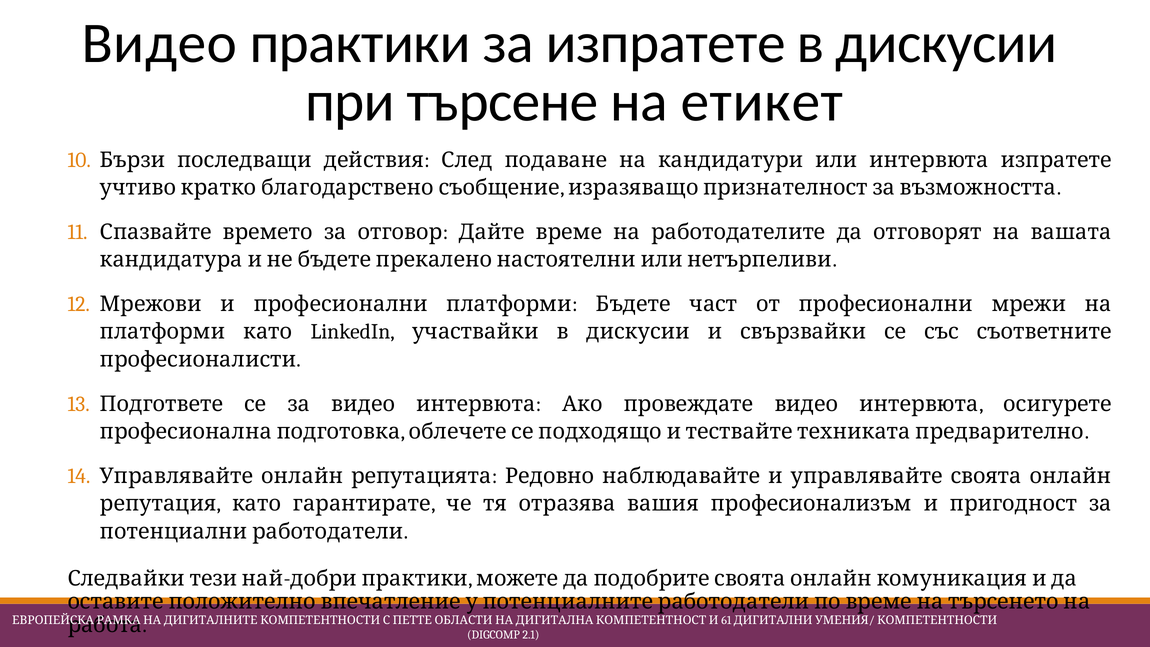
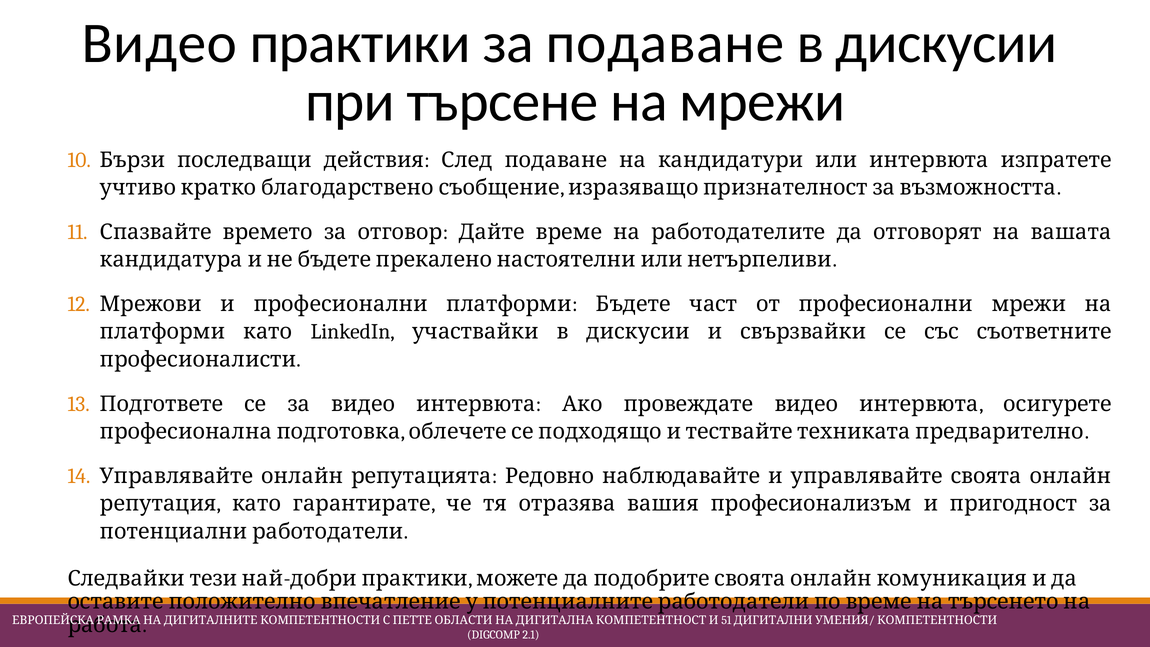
за изпратете: изпратете -> подаване
на етикет: етикет -> мрежи
61: 61 -> 51
